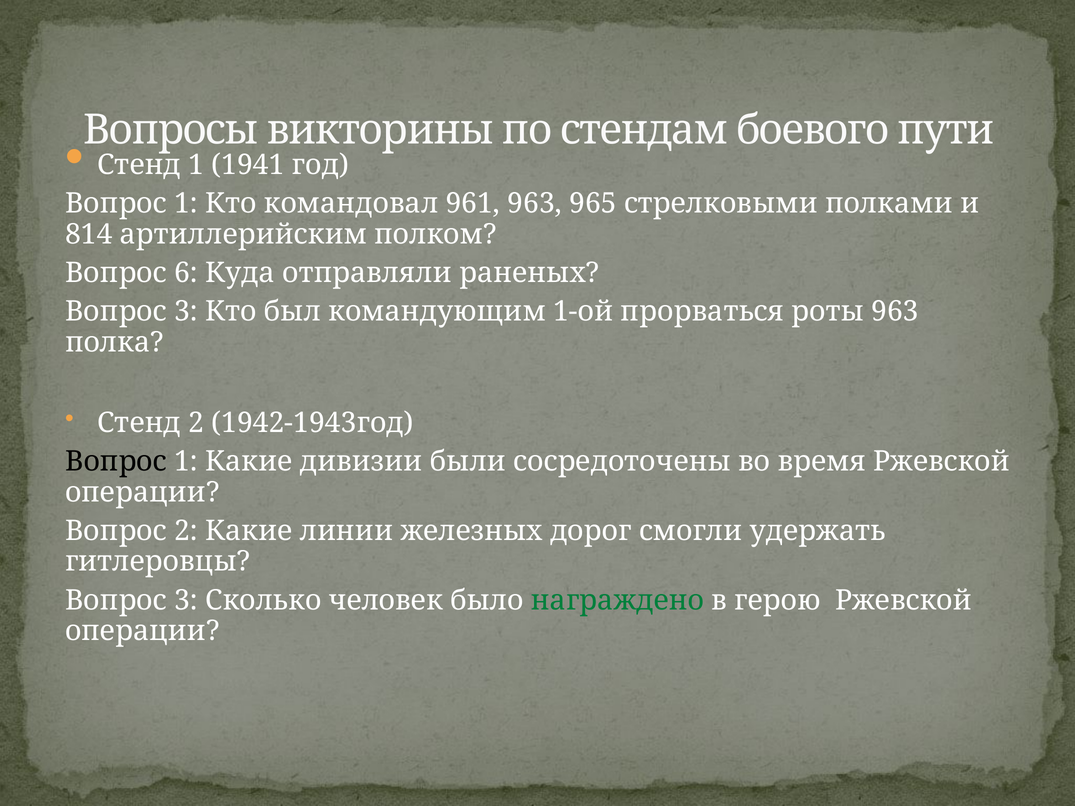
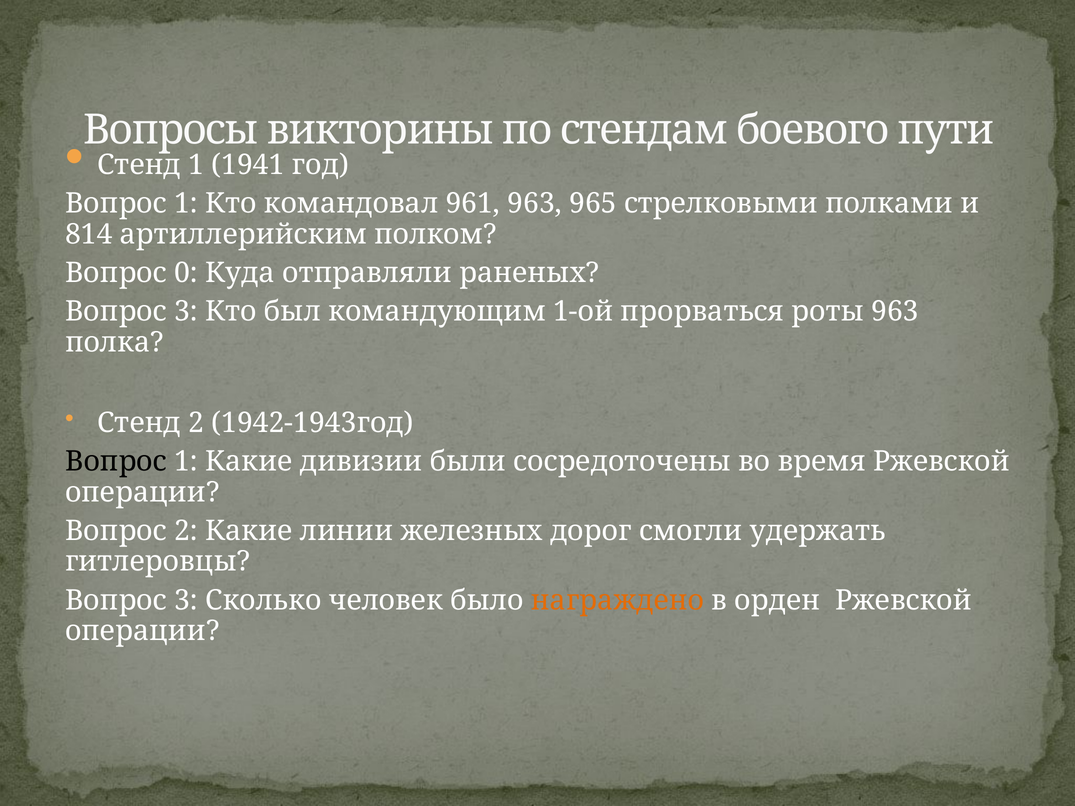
6: 6 -> 0
награждено colour: green -> orange
герою: герою -> орден
